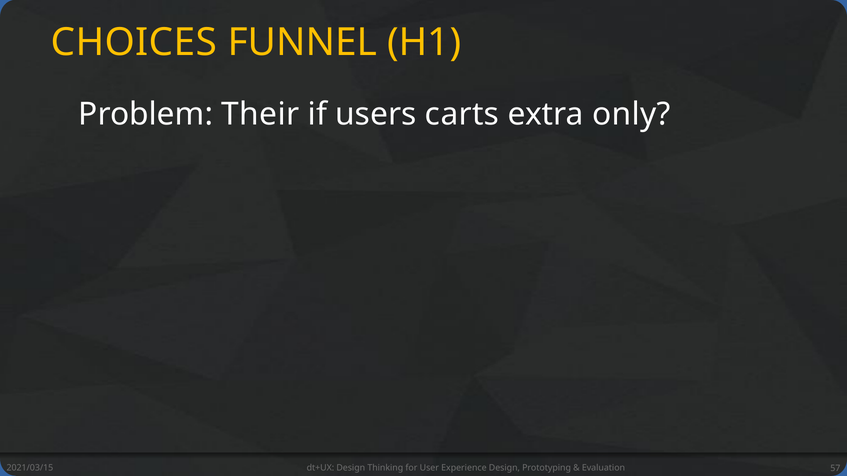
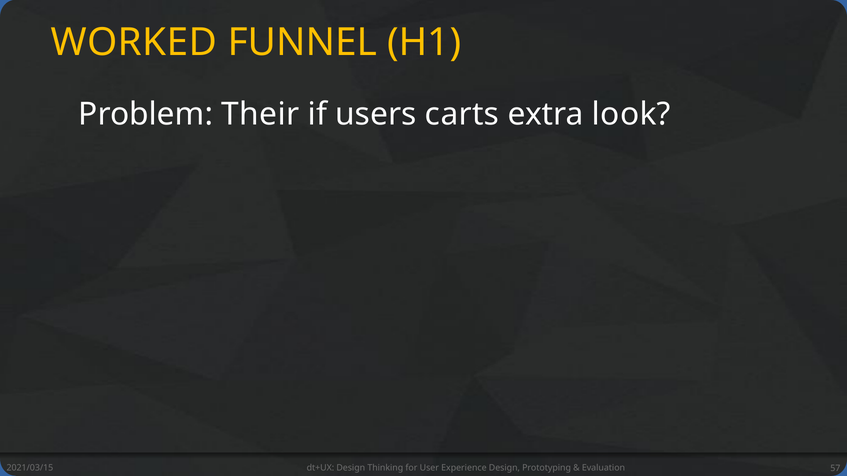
CHOICES: CHOICES -> WORKED
only: only -> look
